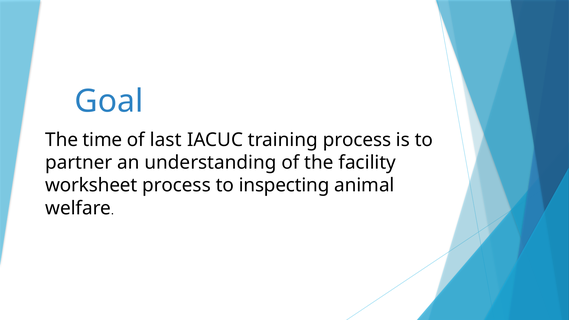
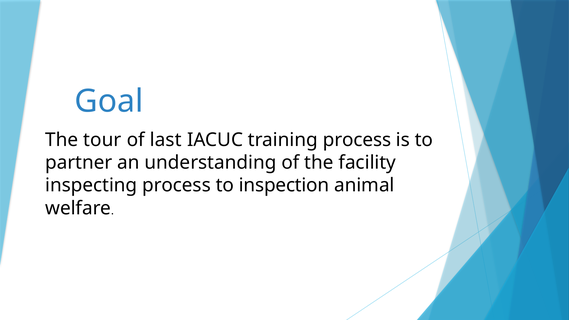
time: time -> tour
worksheet: worksheet -> inspecting
inspecting: inspecting -> inspection
